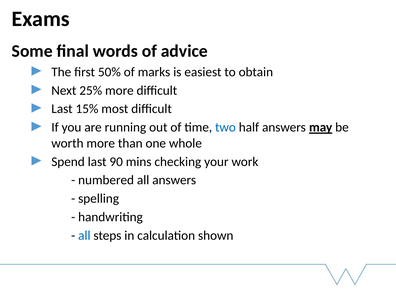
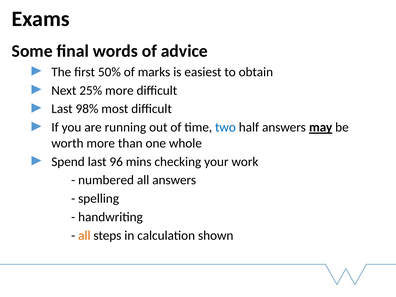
15%: 15% -> 98%
90: 90 -> 96
all at (84, 236) colour: blue -> orange
